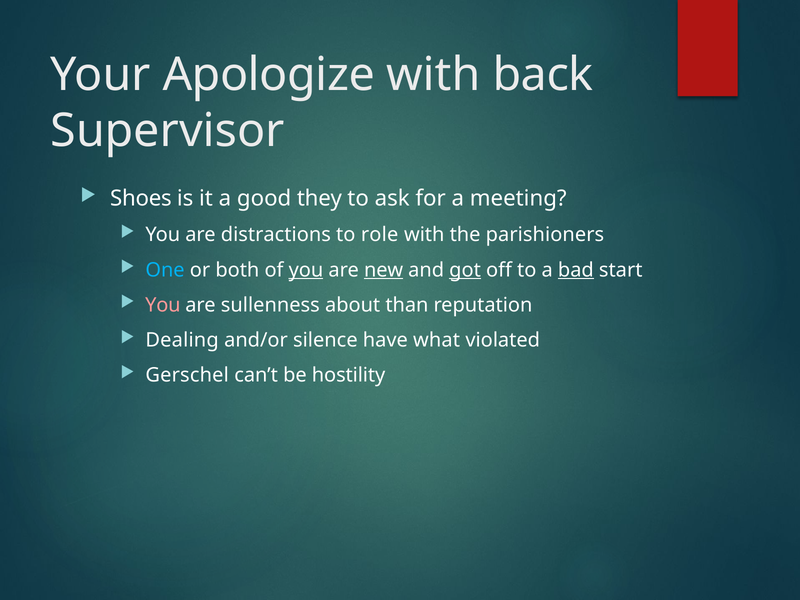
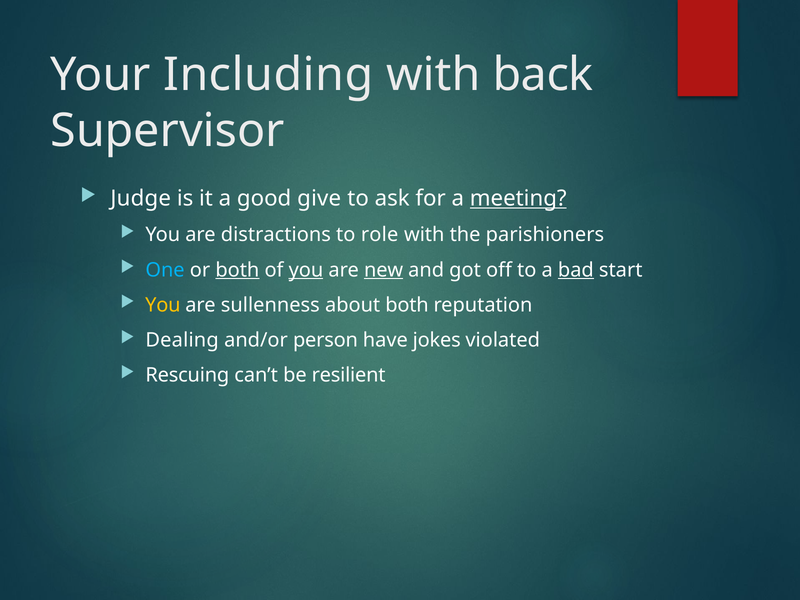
Apologize: Apologize -> Including
Shoes: Shoes -> Judge
they: they -> give
meeting underline: none -> present
both at (237, 270) underline: none -> present
got underline: present -> none
You at (163, 305) colour: pink -> yellow
about than: than -> both
silence: silence -> person
what: what -> jokes
Gerschel: Gerschel -> Rescuing
hostility: hostility -> resilient
